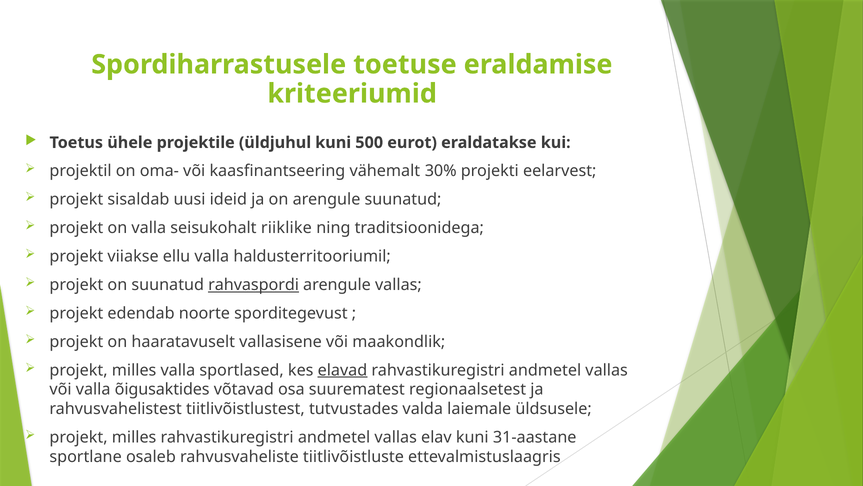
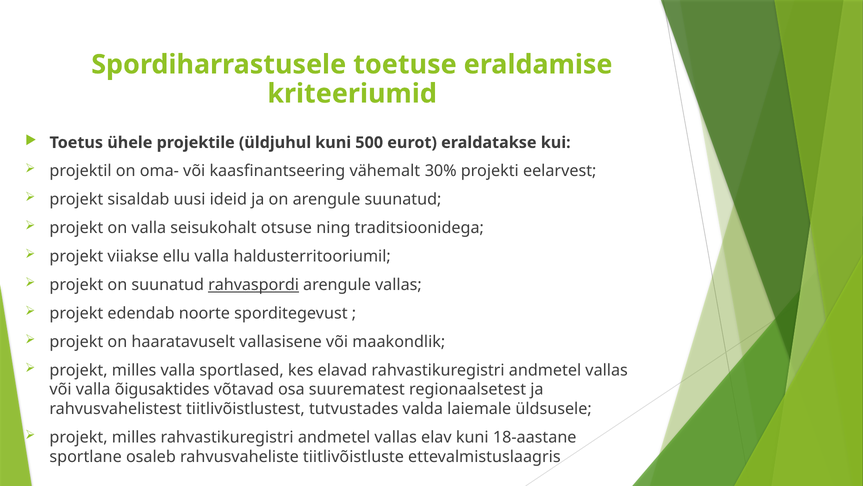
riiklike: riiklike -> otsuse
elavad underline: present -> none
31-aastane: 31-aastane -> 18-aastane
